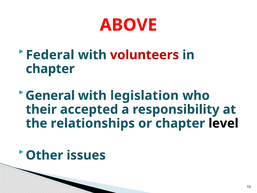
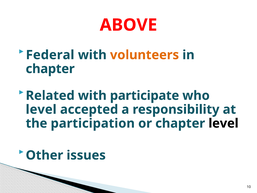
volunteers colour: red -> orange
General: General -> Related
legislation: legislation -> participate
their at (41, 109): their -> level
relationships: relationships -> participation
